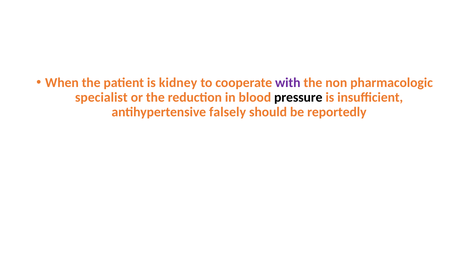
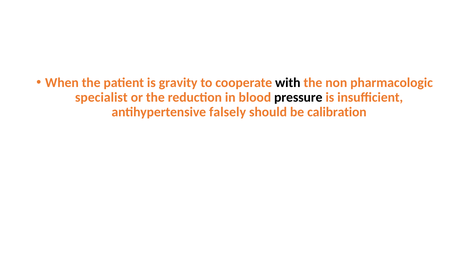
kidney: kidney -> gravity
with colour: purple -> black
reportedly: reportedly -> calibration
